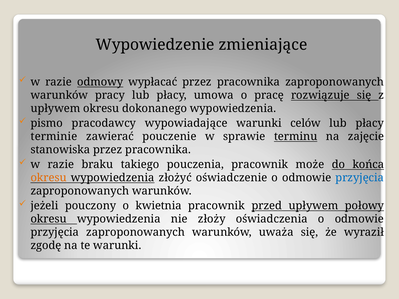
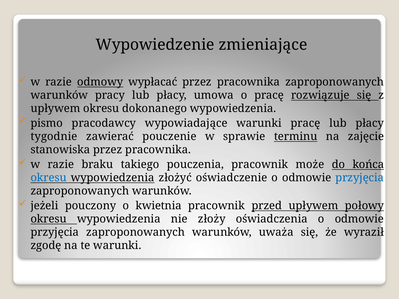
warunki celów: celów -> pracę
terminie: terminie -> tygodnie
okresu at (49, 178) colour: orange -> blue
